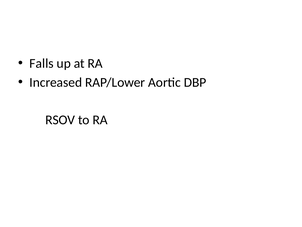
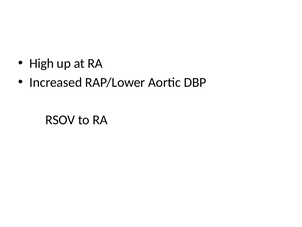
Falls: Falls -> High
